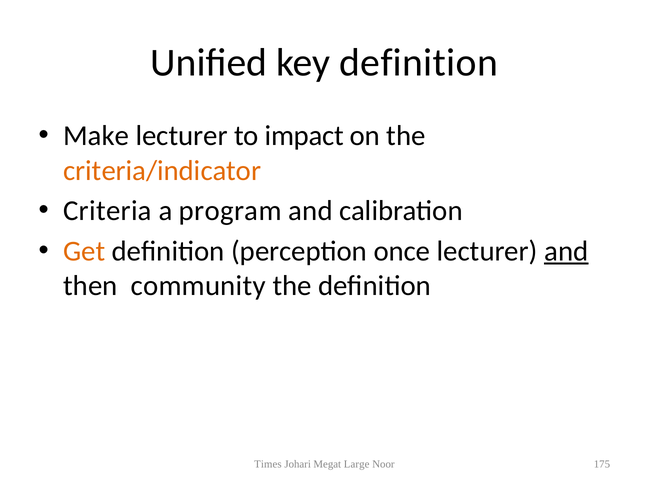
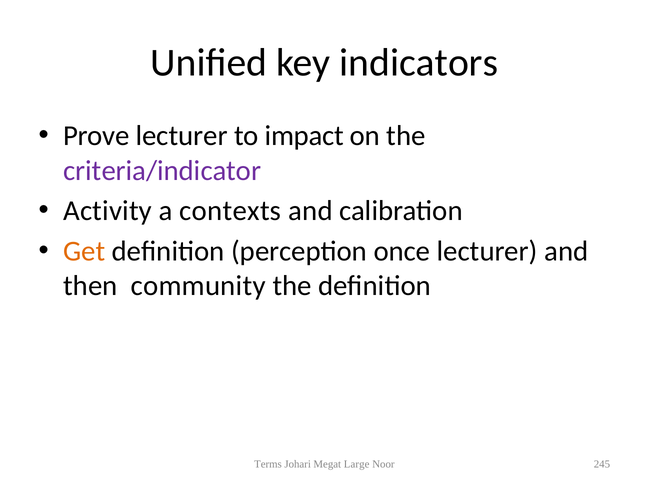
key definition: definition -> indicators
Make: Make -> Prove
criteria/indicator colour: orange -> purple
Criteria: Criteria -> Activity
program: program -> contexts
and at (566, 252) underline: present -> none
Times: Times -> Terms
175: 175 -> 245
